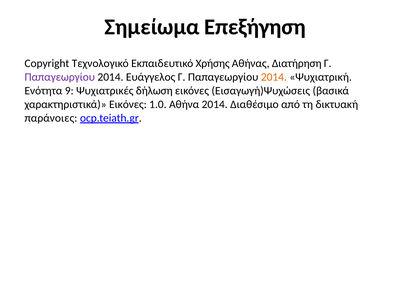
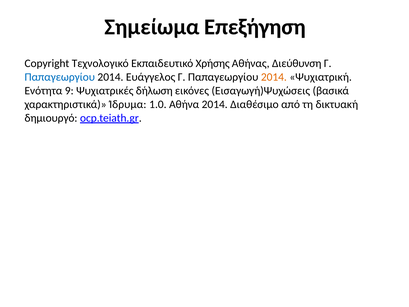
Διατήρηση: Διατήρηση -> Διεύθυνση
Παπαγεωργίου at (60, 77) colour: purple -> blue
χαρακτηριστικά Εικόνες: Εικόνες -> Ίδρυμα
παράνοιες: παράνοιες -> δημιουργό
